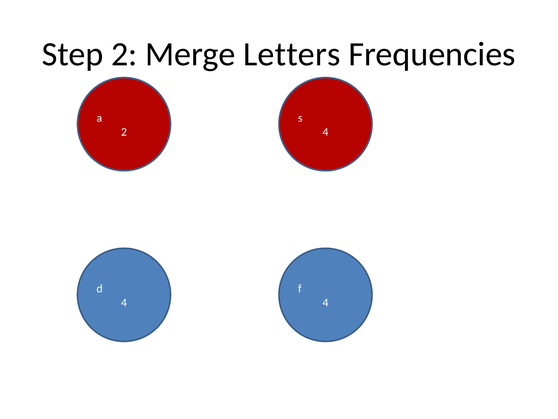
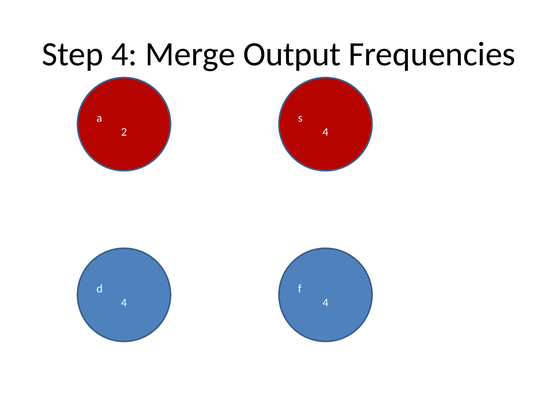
Step 2: 2 -> 4
Letters: Letters -> Output
